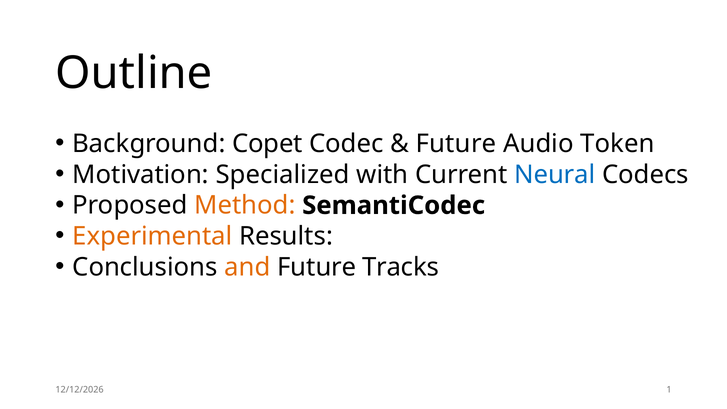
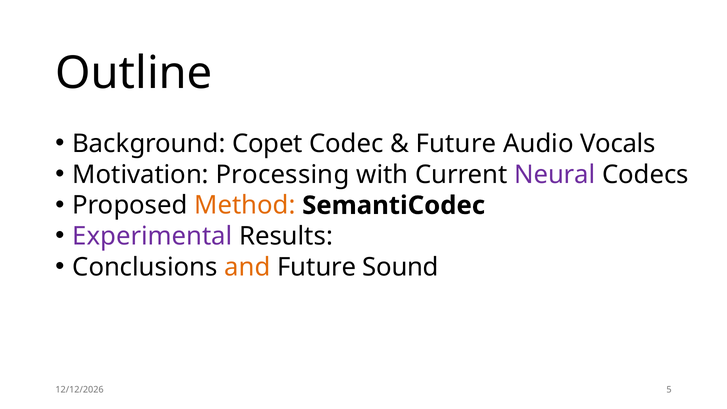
Token: Token -> Vocals
Specialized: Specialized -> Processing
Neural colour: blue -> purple
Experimental colour: orange -> purple
Tracks: Tracks -> Sound
1: 1 -> 5
